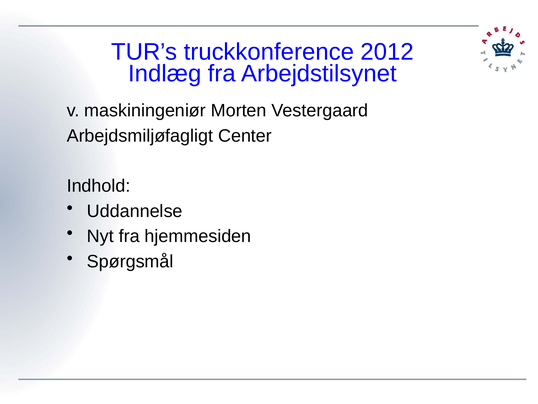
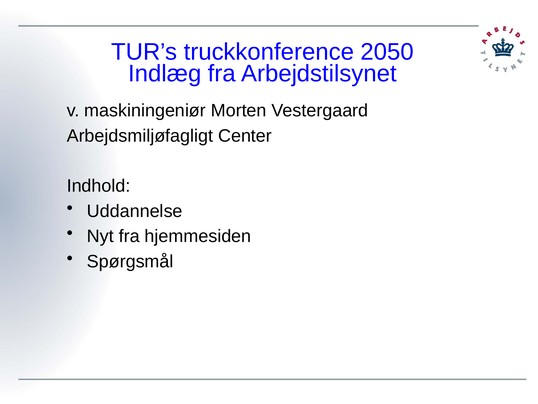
2012: 2012 -> 2050
